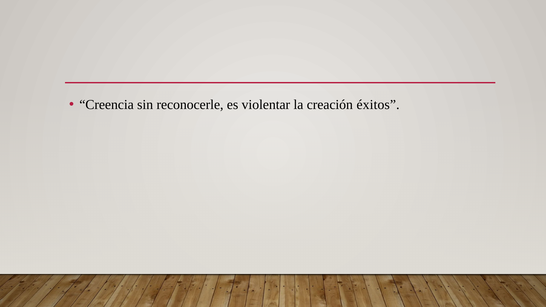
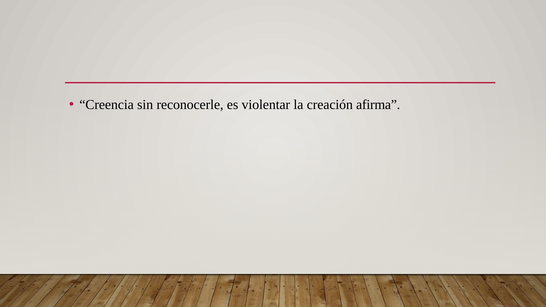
éxitos: éxitos -> afirma
